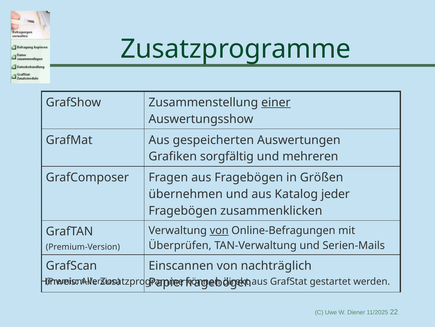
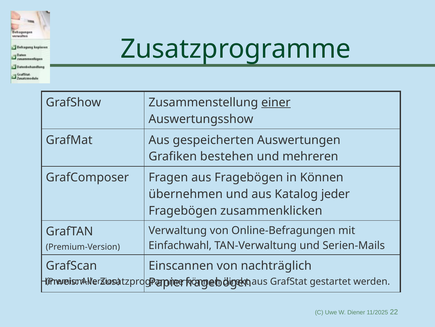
sorgfältig: sorgfältig -> bestehen
in Größen: Größen -> Können
von at (219, 230) underline: present -> none
Überprüfen: Überprüfen -> Einfachwahl
